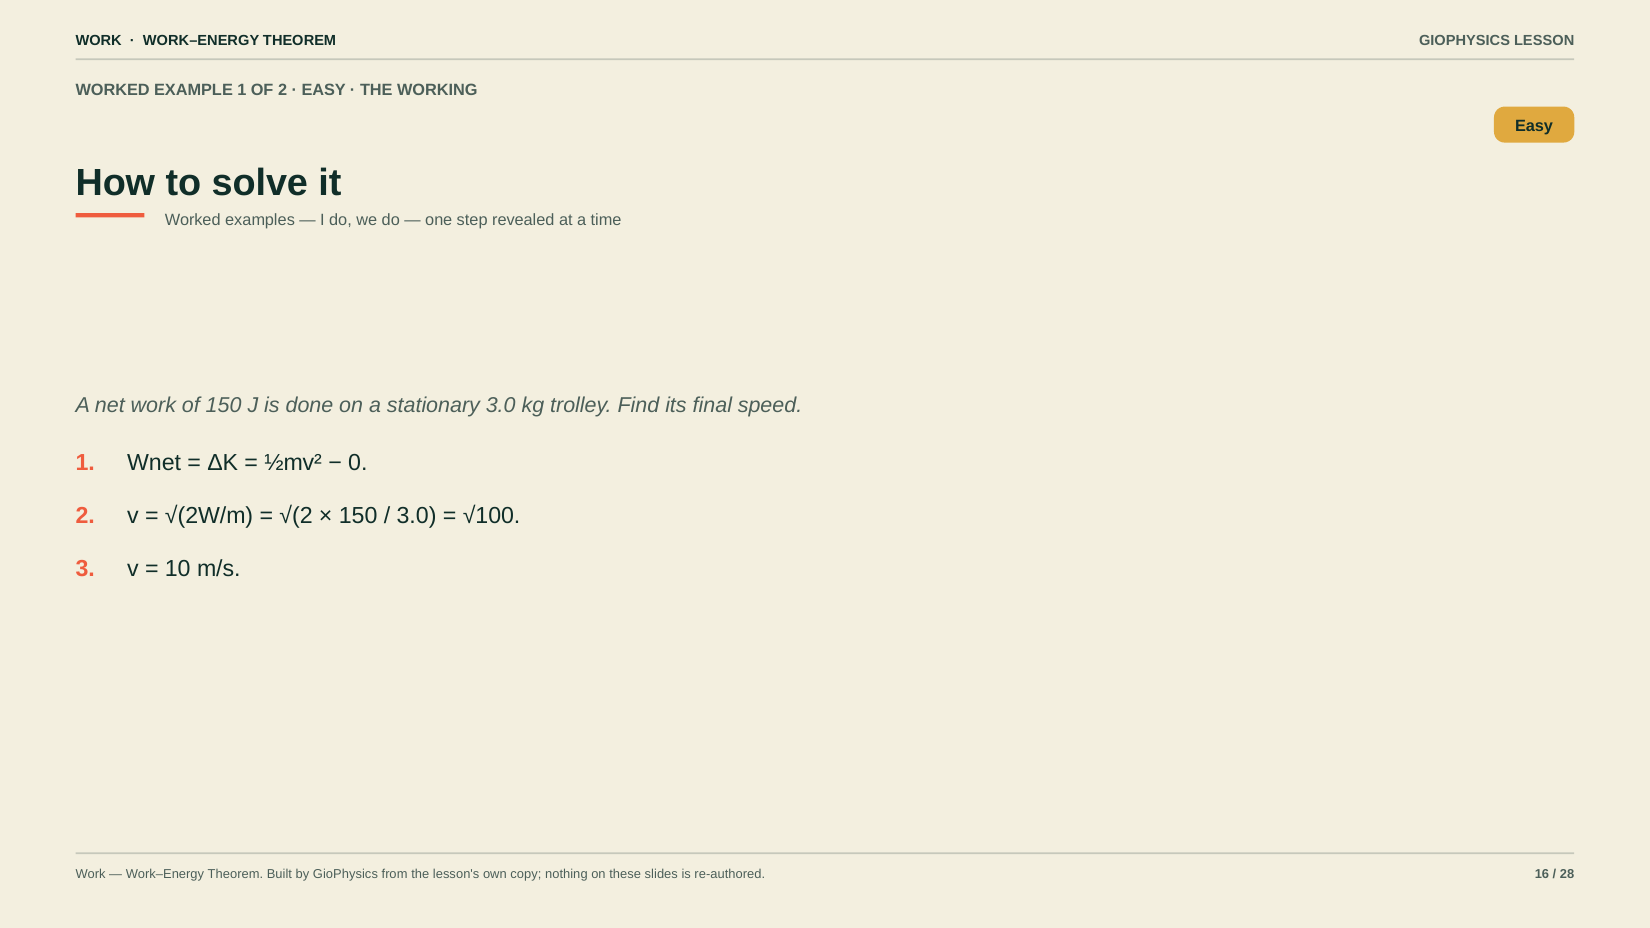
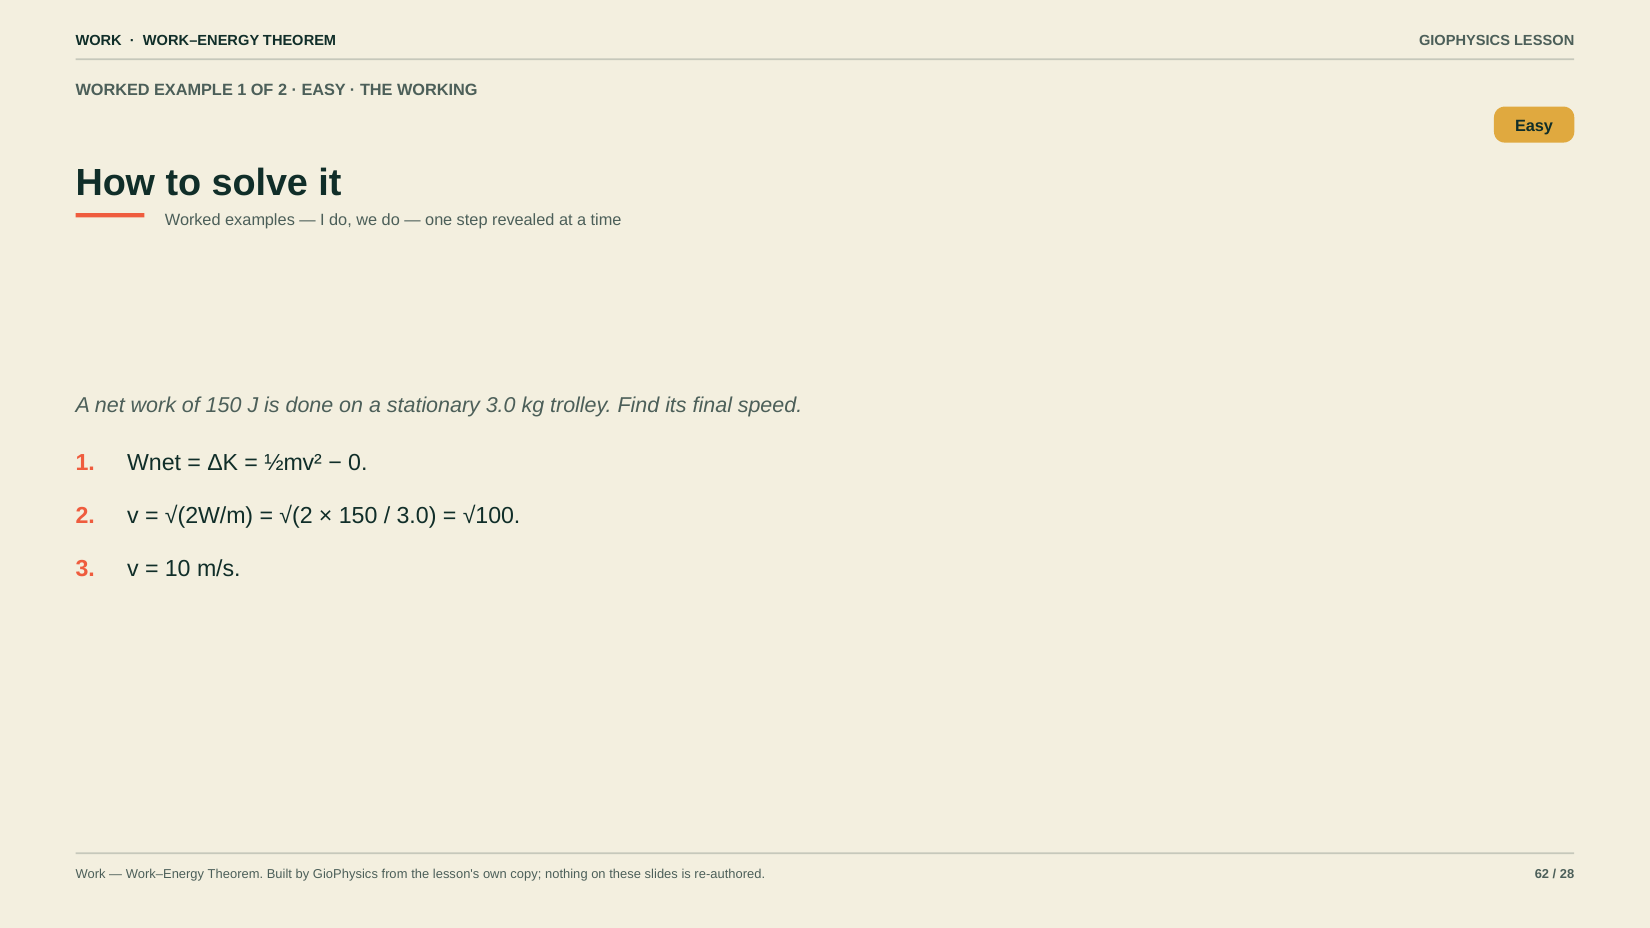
16: 16 -> 62
